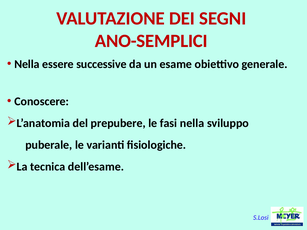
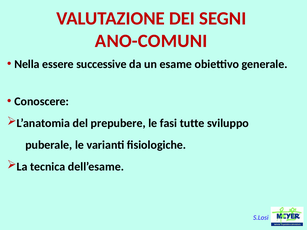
ANO-SEMPLICI: ANO-SEMPLICI -> ANO-COMUNI
fasi nella: nella -> tutte
